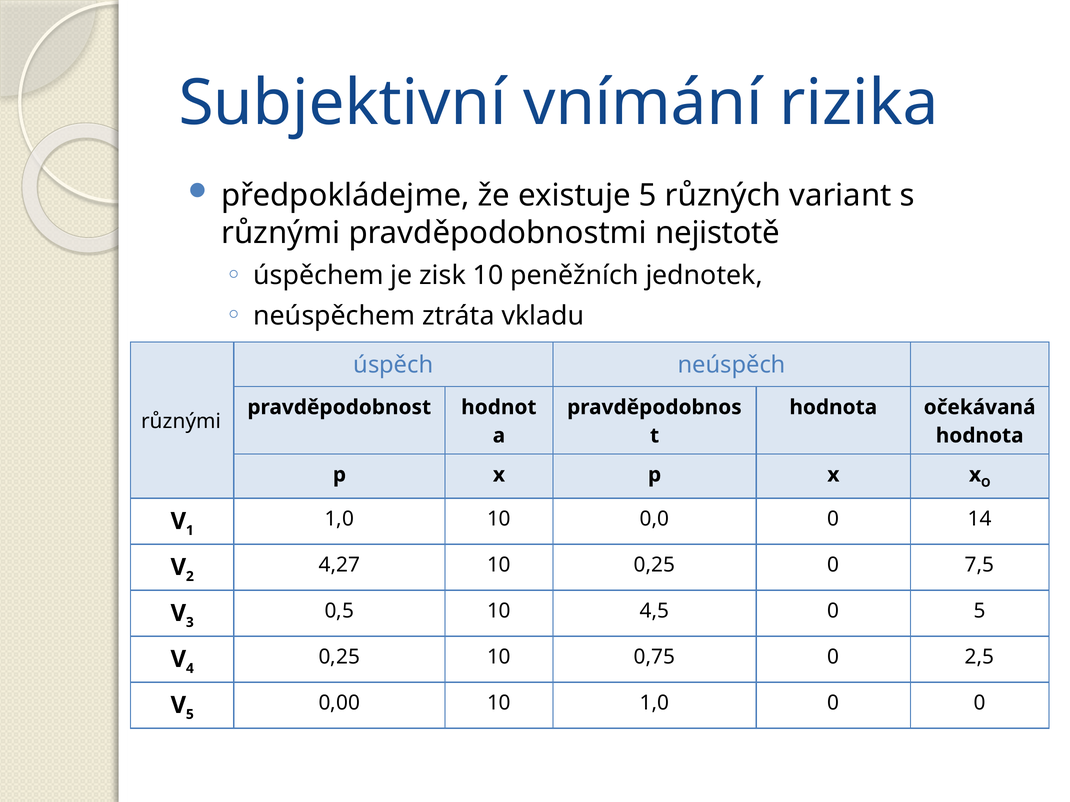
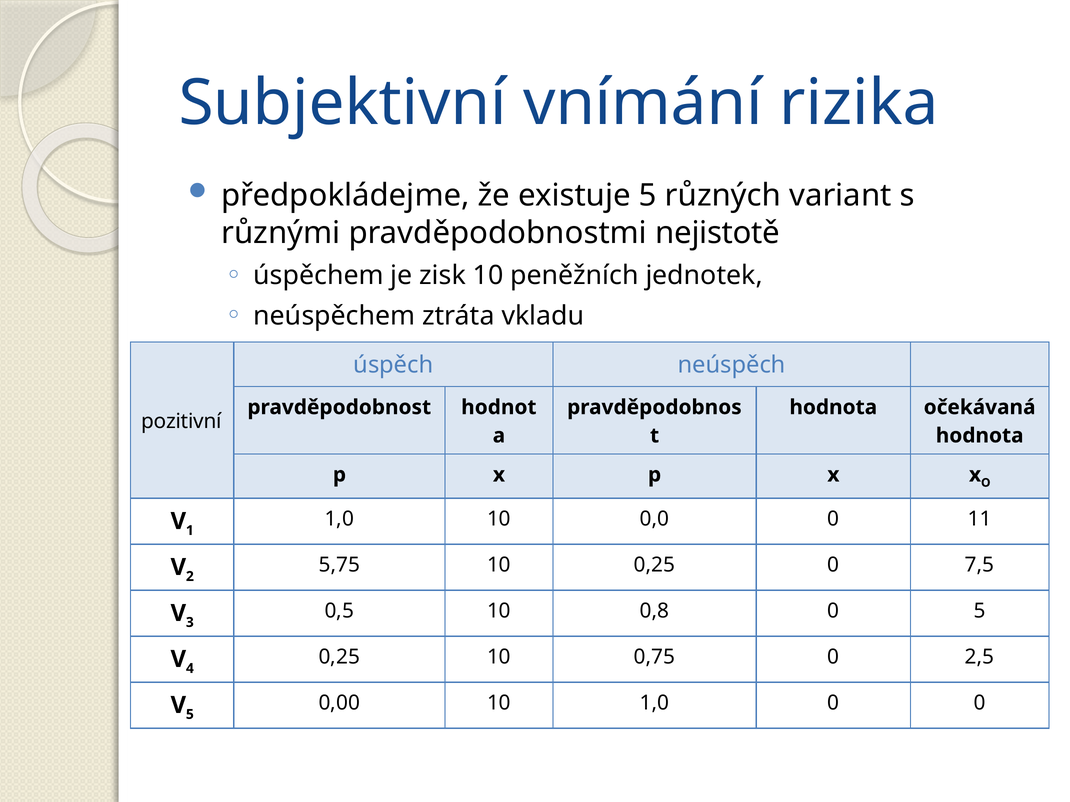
různými at (181, 422): různými -> pozitivní
14: 14 -> 11
4,27: 4,27 -> 5,75
4,5: 4,5 -> 0,8
